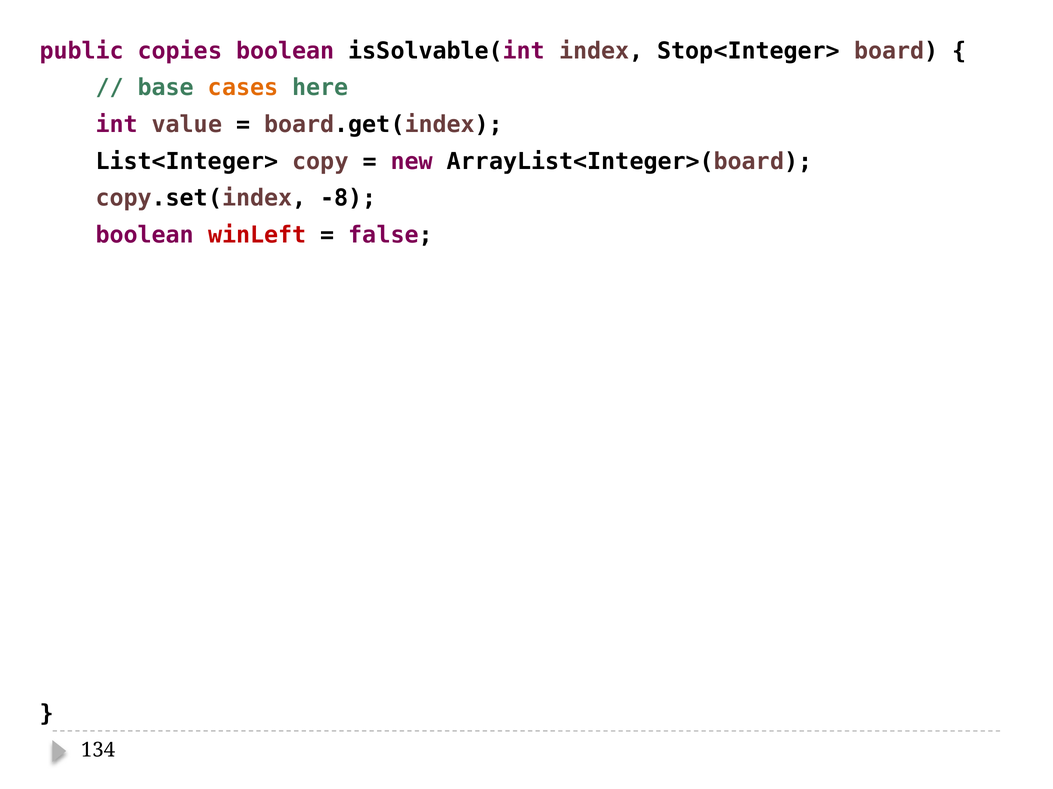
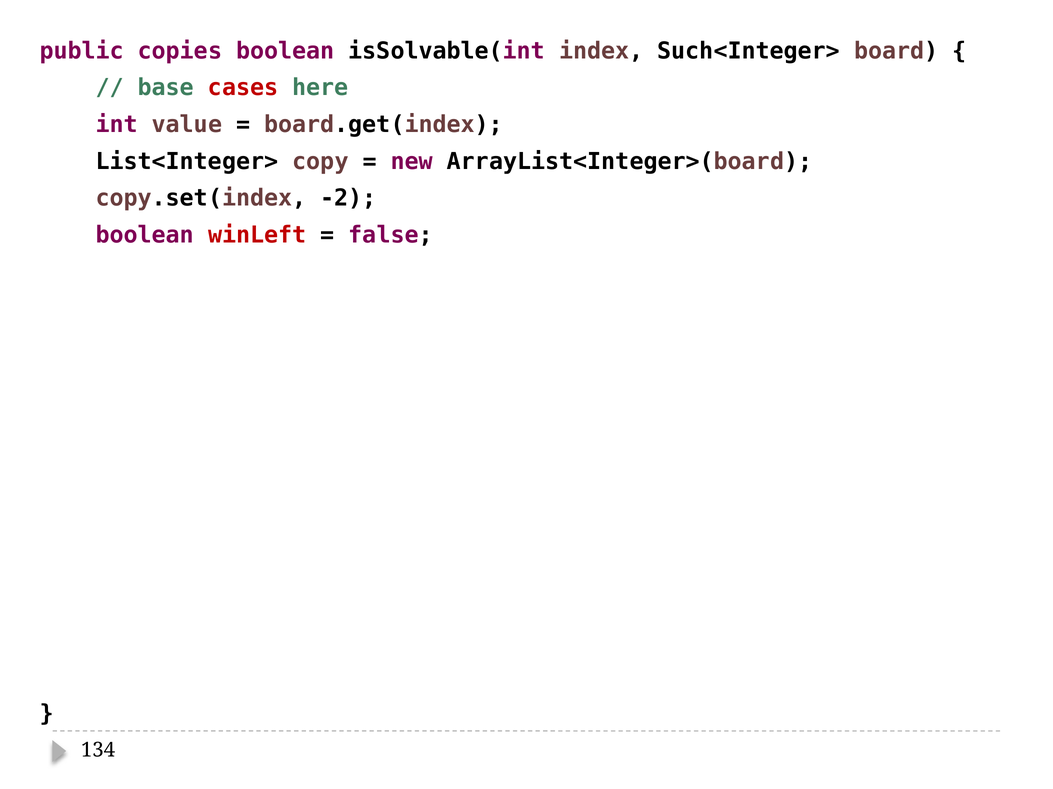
Stop<Integer>: Stop<Integer> -> Such<Integer>
cases colour: orange -> red
-8: -8 -> -2
